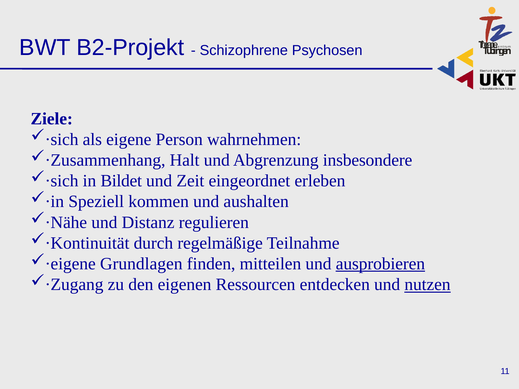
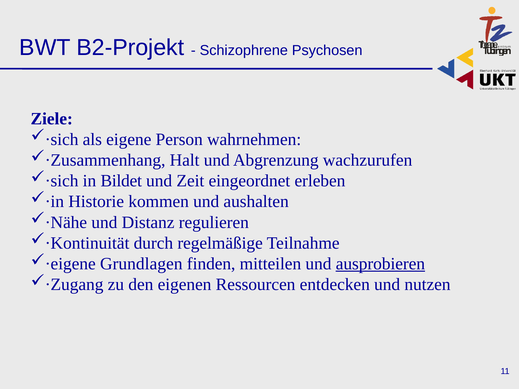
insbesondere: insbesondere -> wachzurufen
Speziell: Speziell -> Historie
nutzen underline: present -> none
